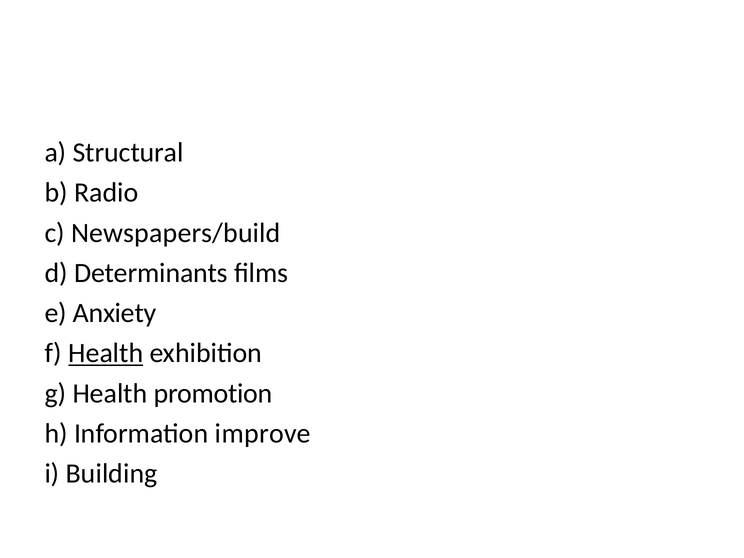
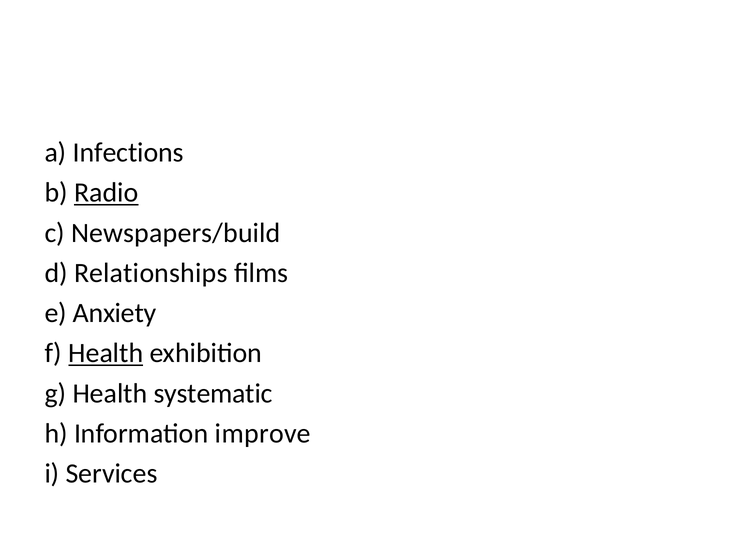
Structural: Structural -> Infections
Radio underline: none -> present
Determinants: Determinants -> Relationships
promotion: promotion -> systematic
Building: Building -> Services
